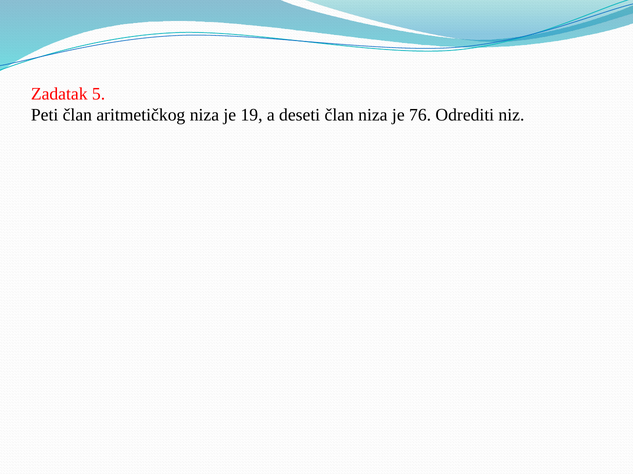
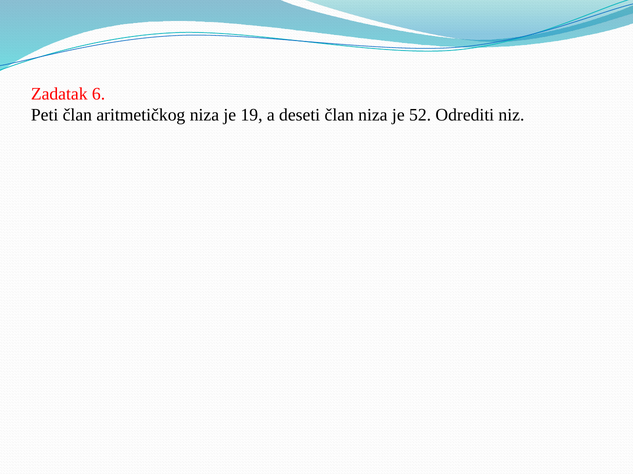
5: 5 -> 6
76: 76 -> 52
